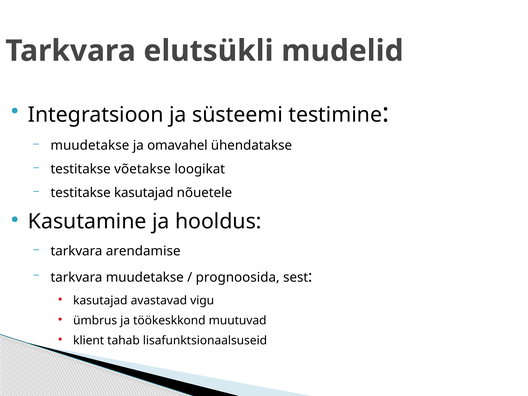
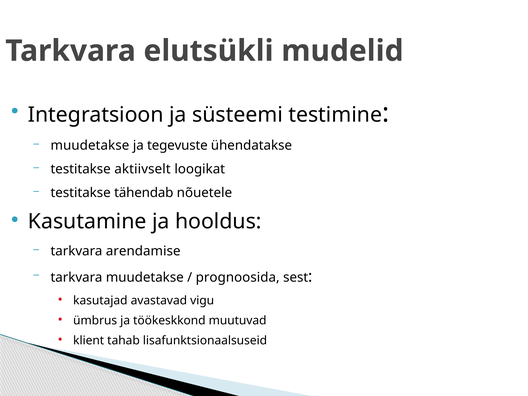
omavahel: omavahel -> tegevuste
võetakse: võetakse -> aktiivselt
testitakse kasutajad: kasutajad -> tähendab
